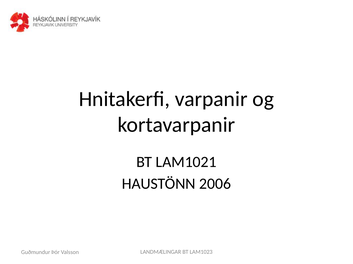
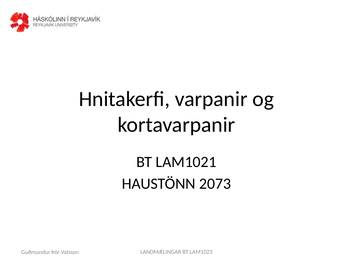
2006: 2006 -> 2073
